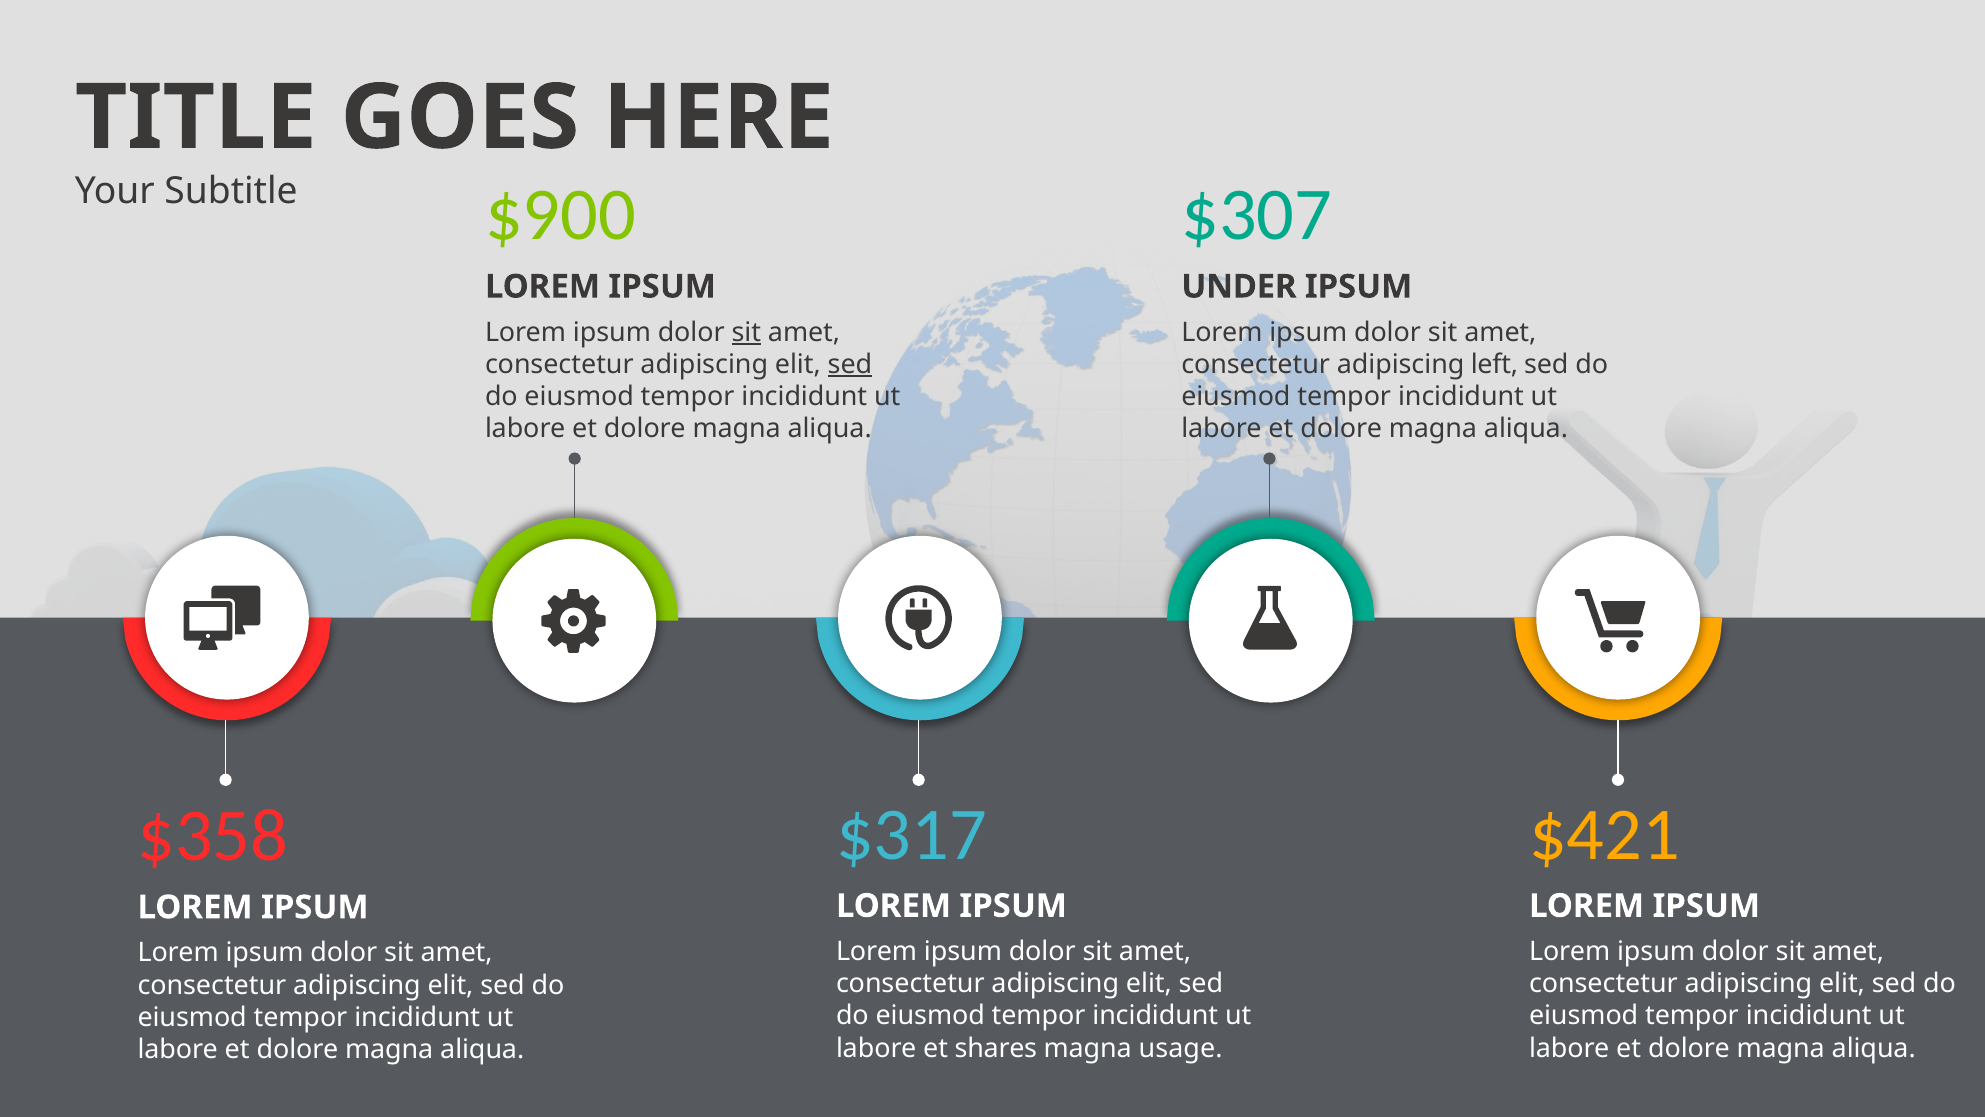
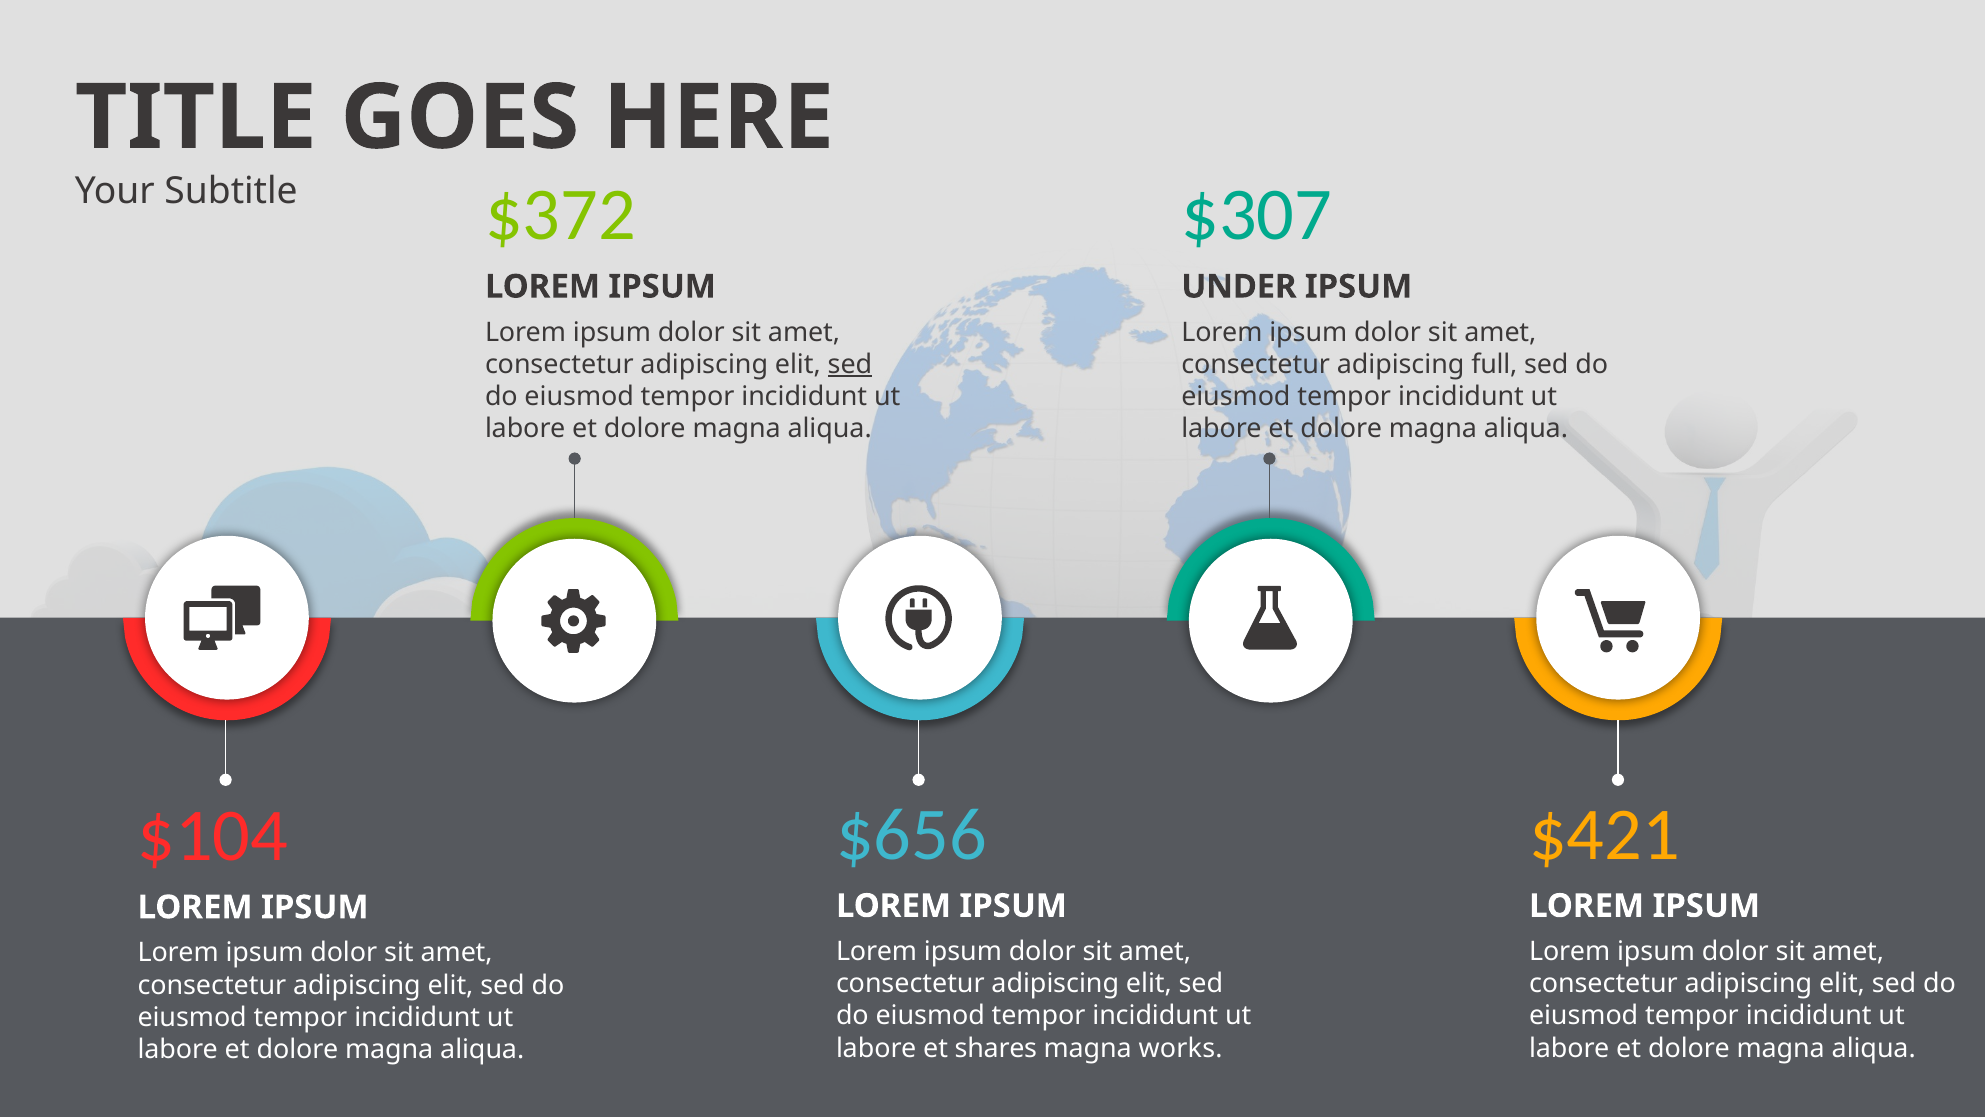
$900: $900 -> $372
sit at (746, 332) underline: present -> none
left: left -> full
$317: $317 -> $656
$358: $358 -> $104
usage: usage -> works
